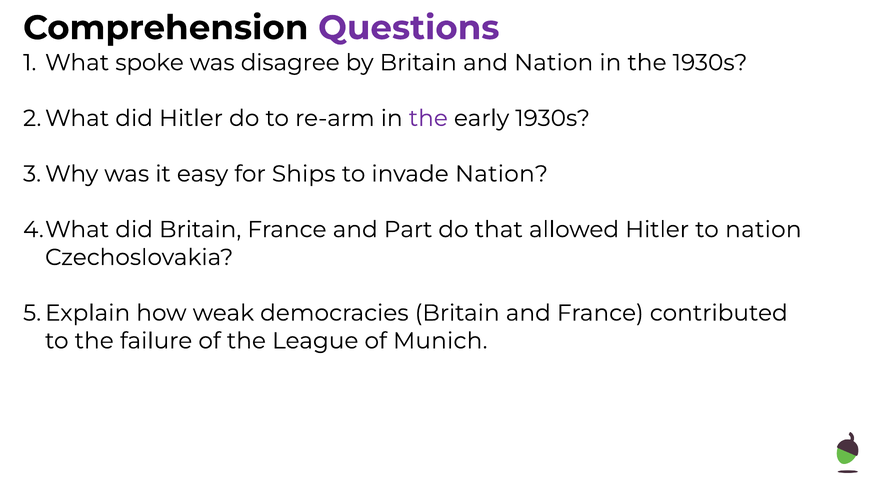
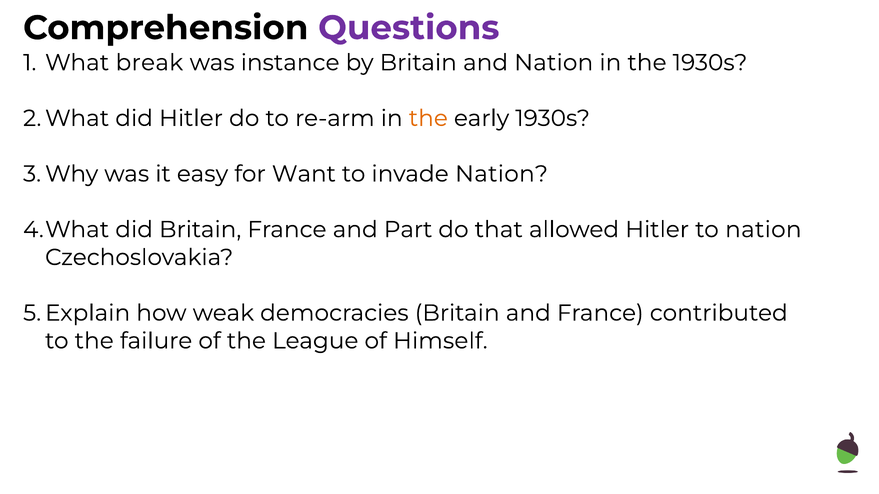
spoke: spoke -> break
disagree: disagree -> instance
the at (428, 118) colour: purple -> orange
Ships: Ships -> Want
Munich: Munich -> Himself
